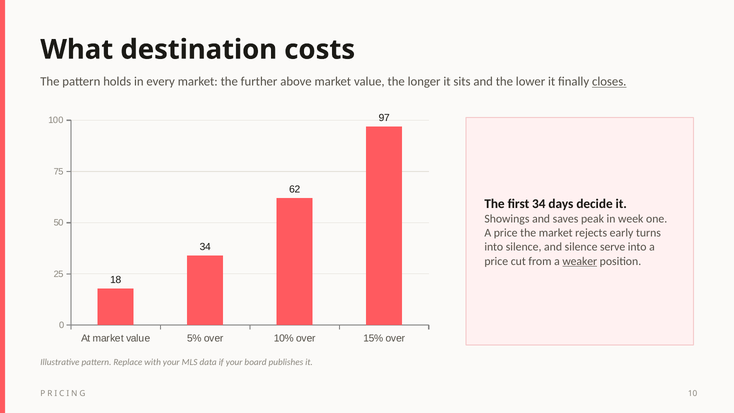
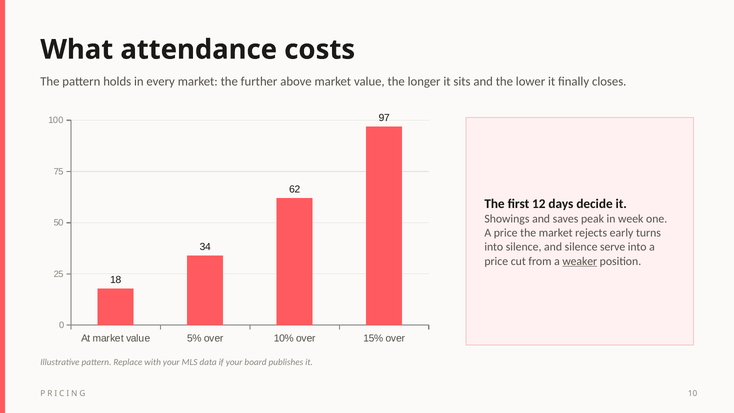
destination: destination -> attendance
closes underline: present -> none
first 34: 34 -> 12
